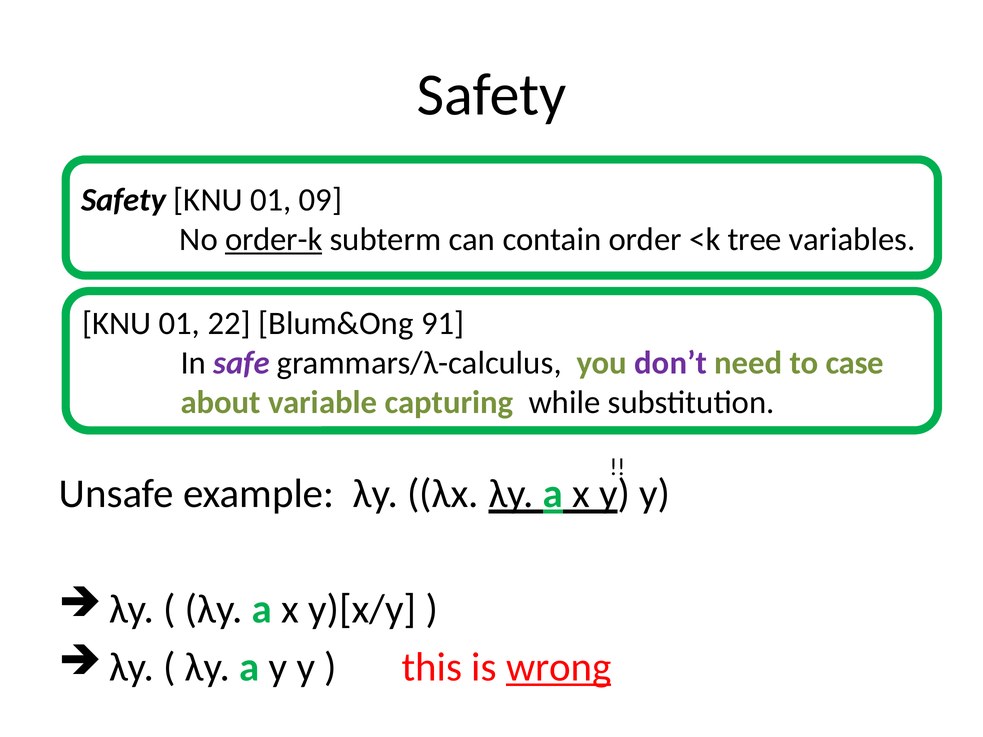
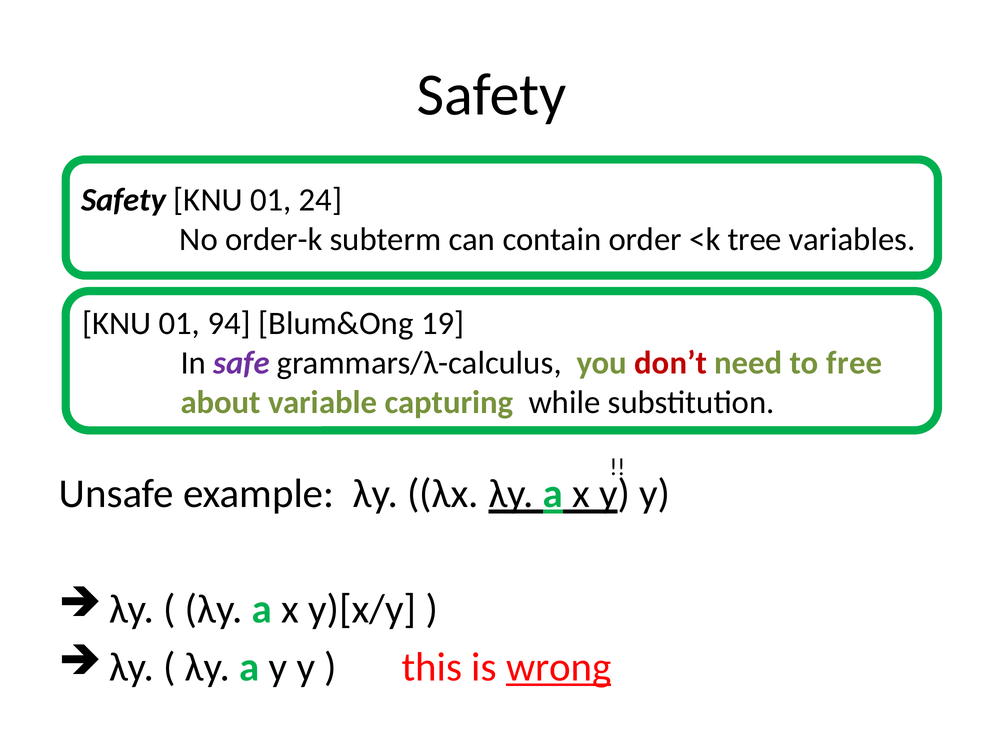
09: 09 -> 24
order-k underline: present -> none
22: 22 -> 94
91: 91 -> 19
don’t colour: purple -> red
case: case -> free
